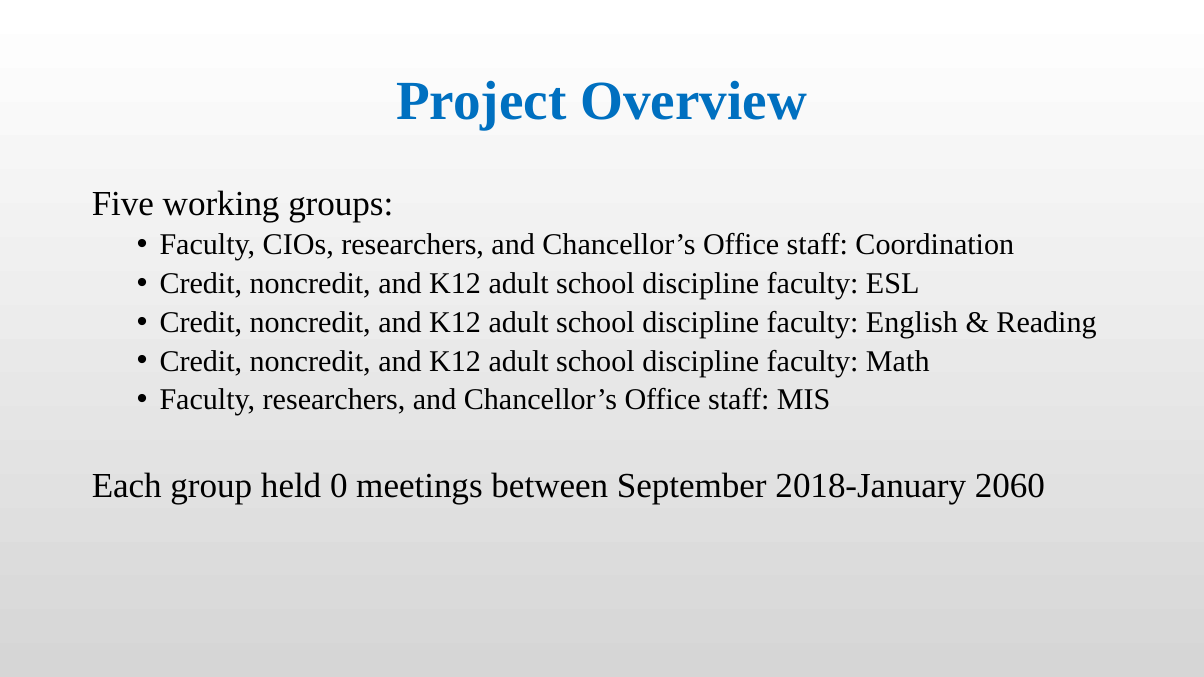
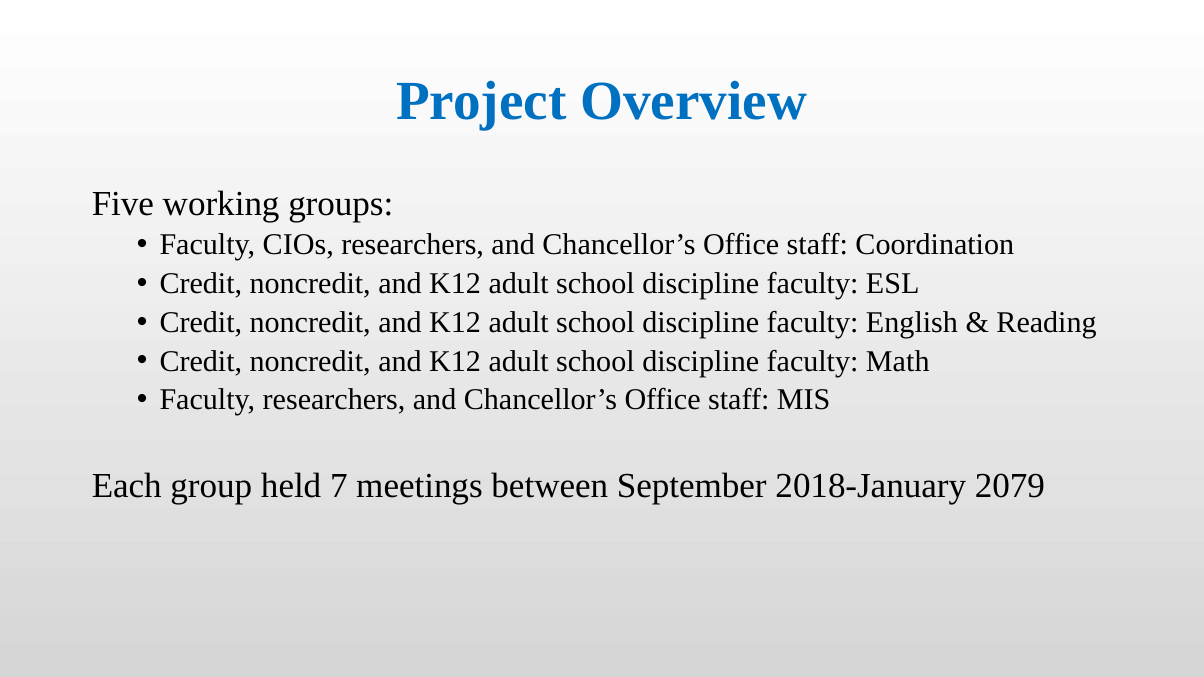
0: 0 -> 7
2060: 2060 -> 2079
